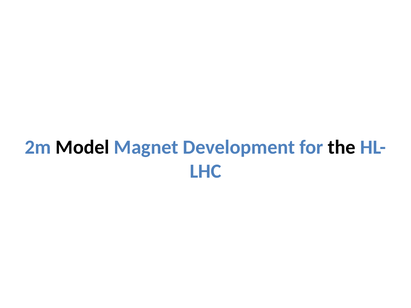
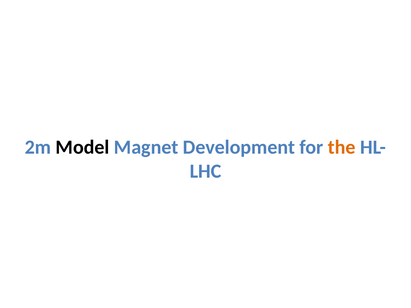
the colour: black -> orange
